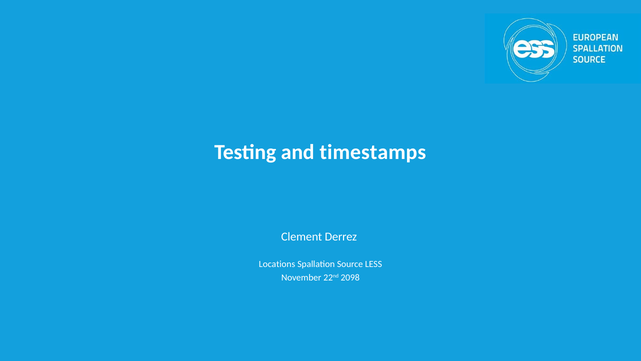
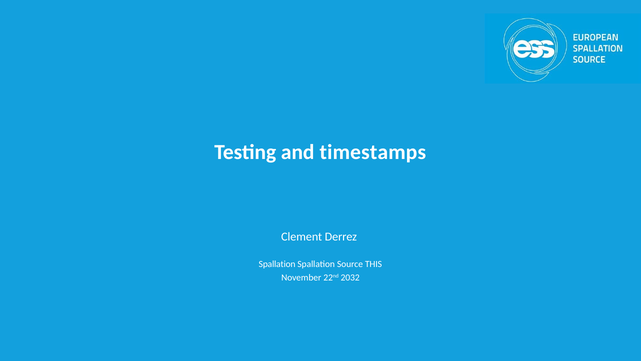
Locations at (277, 264): Locations -> Spallation
LESS: LESS -> THIS
2098: 2098 -> 2032
